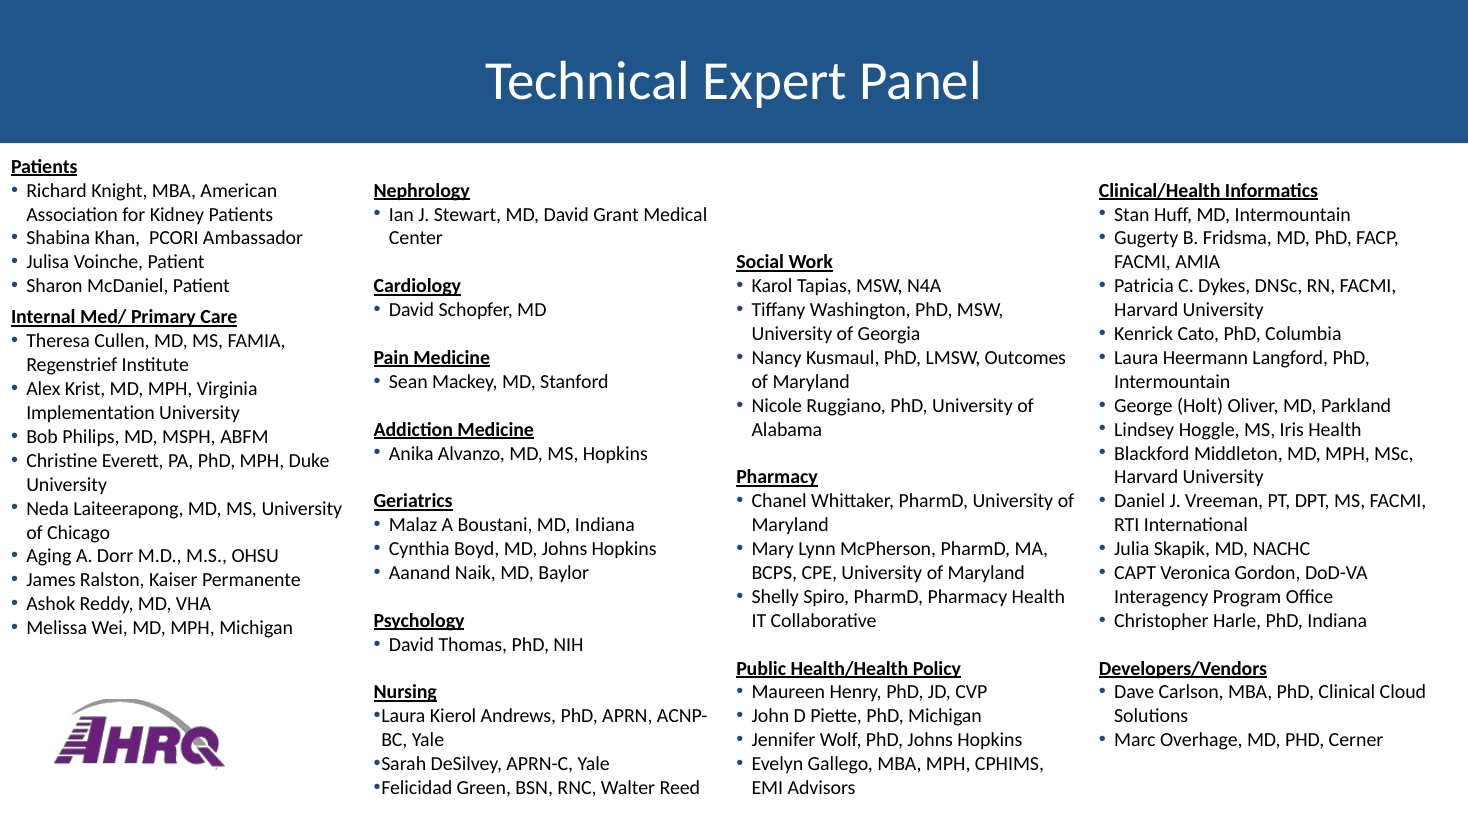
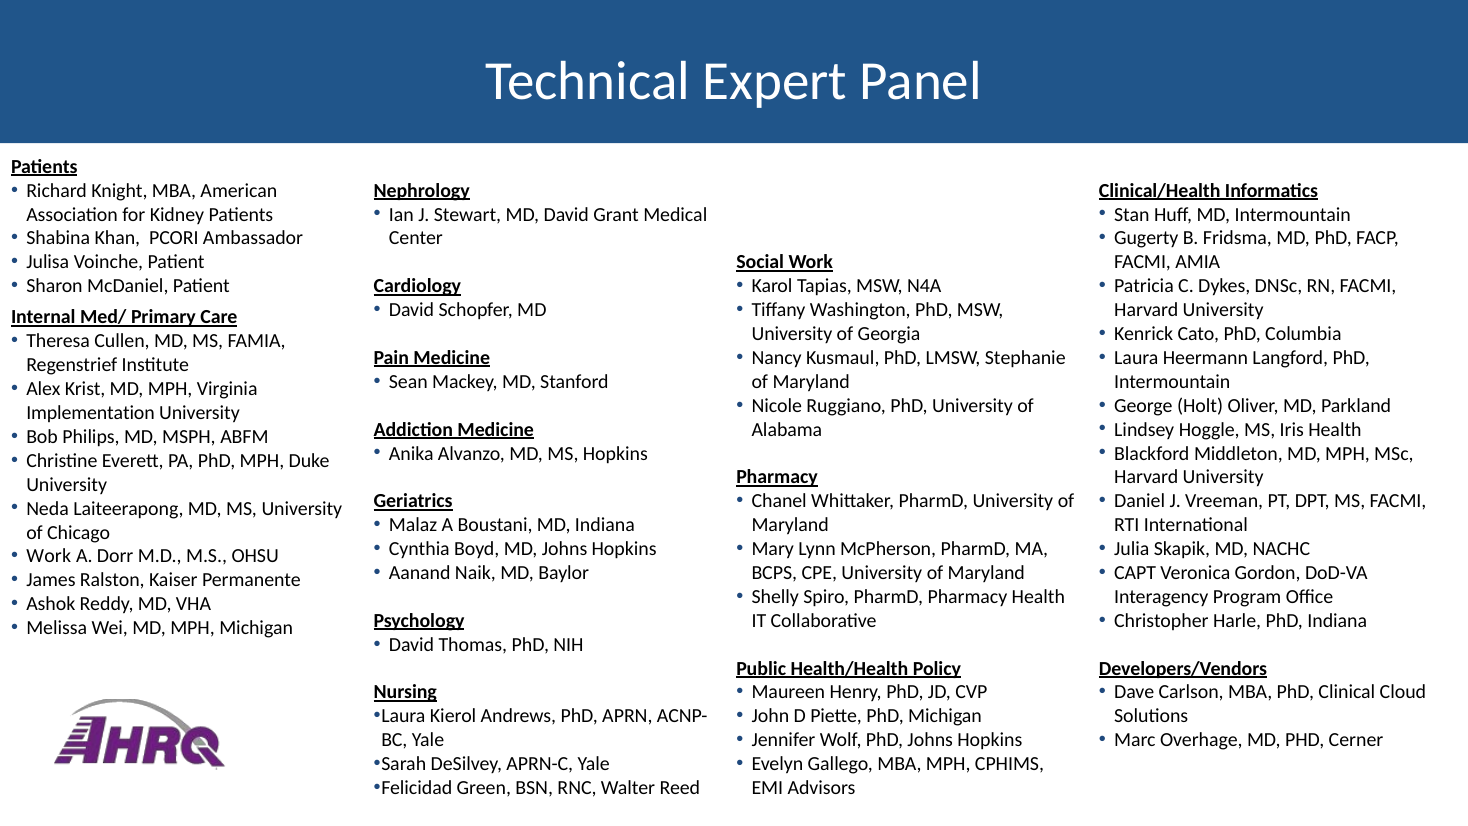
Outcomes: Outcomes -> Stephanie
Aging at (49, 556): Aging -> Work
